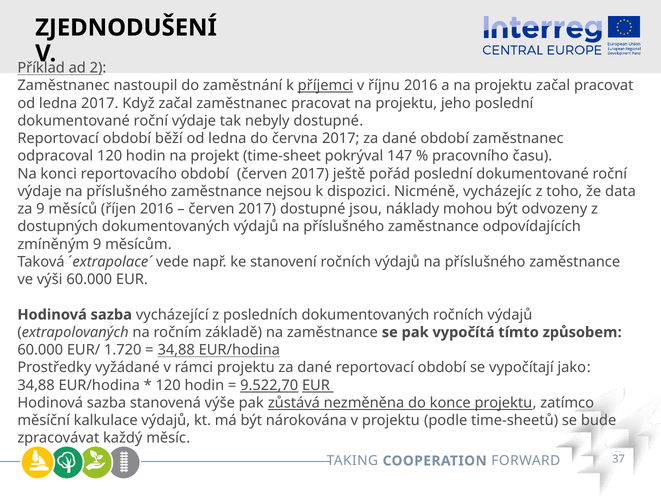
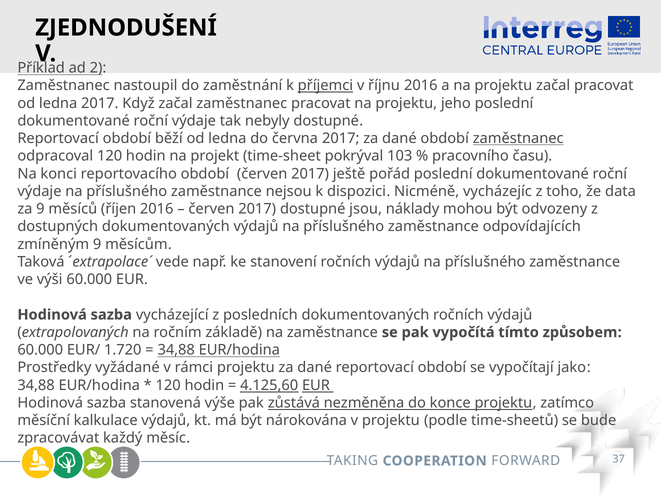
zaměstnanec at (518, 138) underline: none -> present
147: 147 -> 103
9.522,70: 9.522,70 -> 4.125,60
